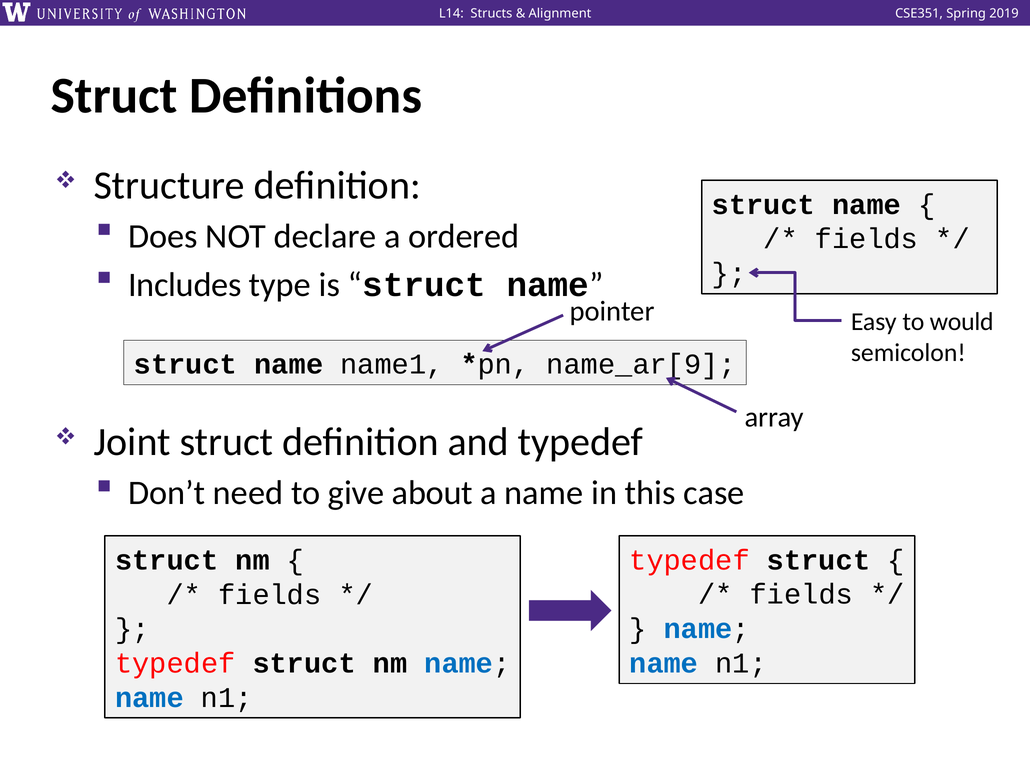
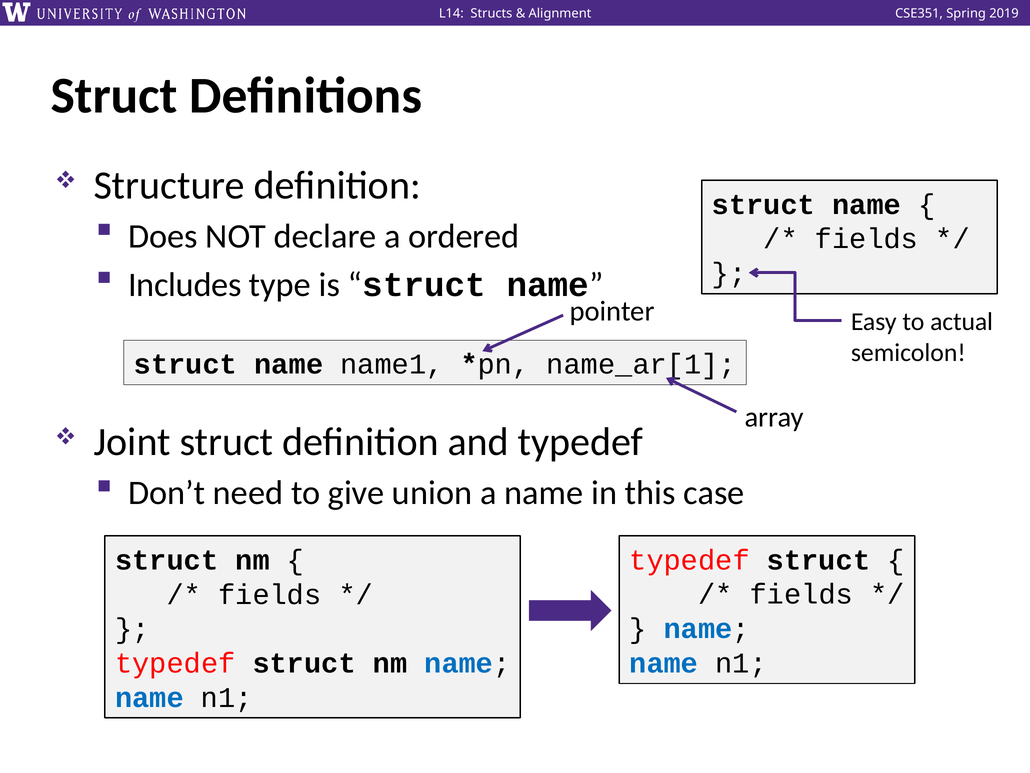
would: would -> actual
name_ar[9: name_ar[9 -> name_ar[1
about: about -> union
